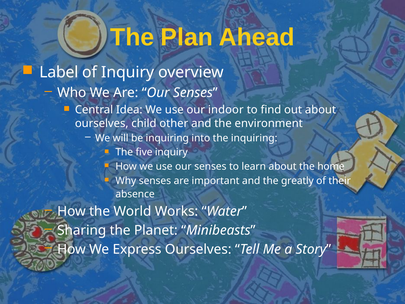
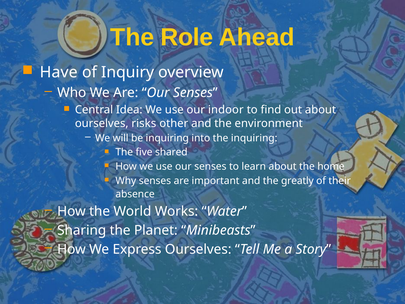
Plan: Plan -> Role
Label: Label -> Have
child: child -> risks
five inquiry: inquiry -> shared
